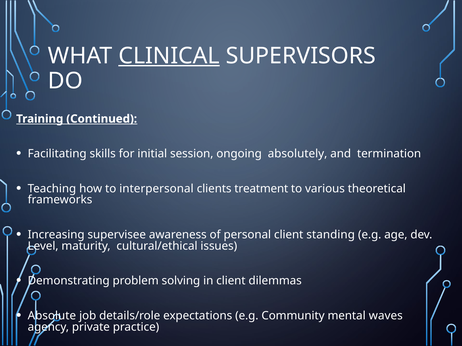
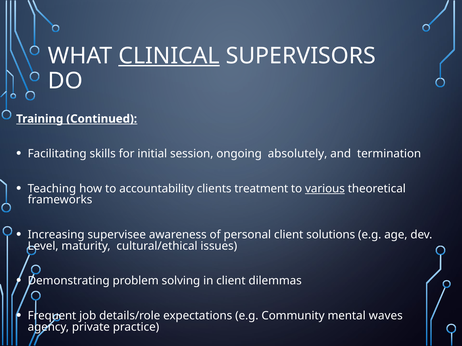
interpersonal: interpersonal -> accountability
various underline: none -> present
standing: standing -> solutions
Absolute: Absolute -> Frequent
